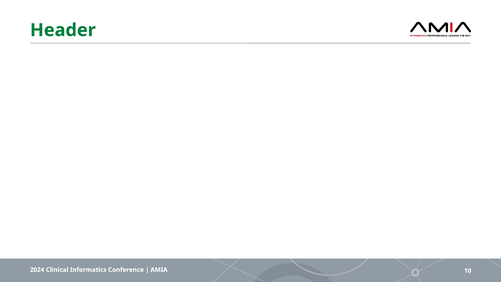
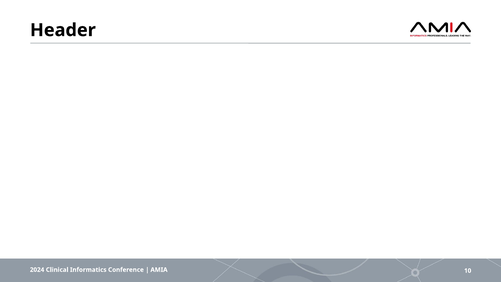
Header colour: green -> black
